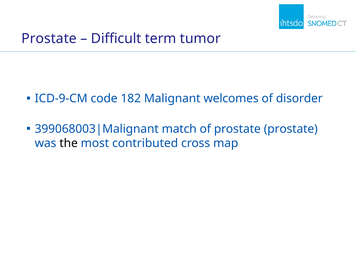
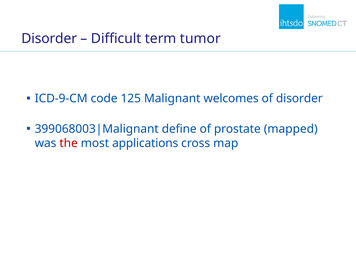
Prostate at (49, 39): Prostate -> Disorder
182: 182 -> 125
match: match -> define
prostate prostate: prostate -> mapped
the colour: black -> red
contributed: contributed -> applications
